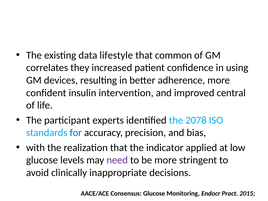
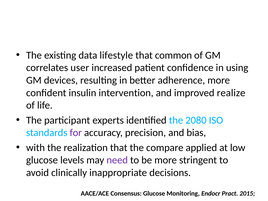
they: they -> user
central: central -> realize
2078: 2078 -> 2080
for colour: blue -> purple
indicator: indicator -> compare
